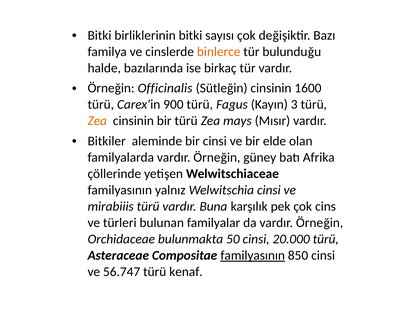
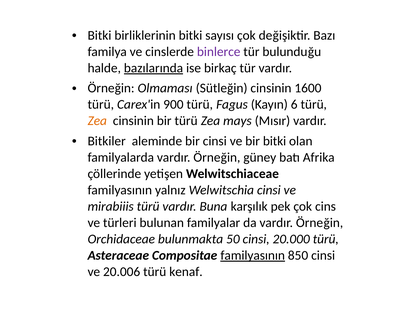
binlerce colour: orange -> purple
bazılarında underline: none -> present
Officinalis: Officinalis -> Olmaması
3: 3 -> 6
bir elde: elde -> bitki
56.747: 56.747 -> 20.006
